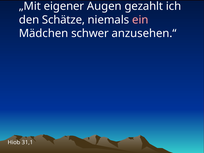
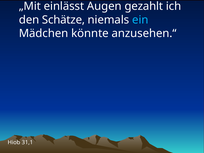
eigener: eigener -> einlässt
ein colour: pink -> light blue
schwer: schwer -> könnte
